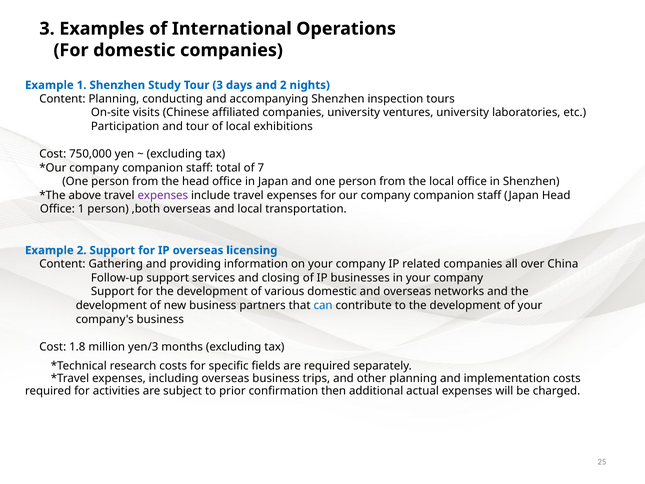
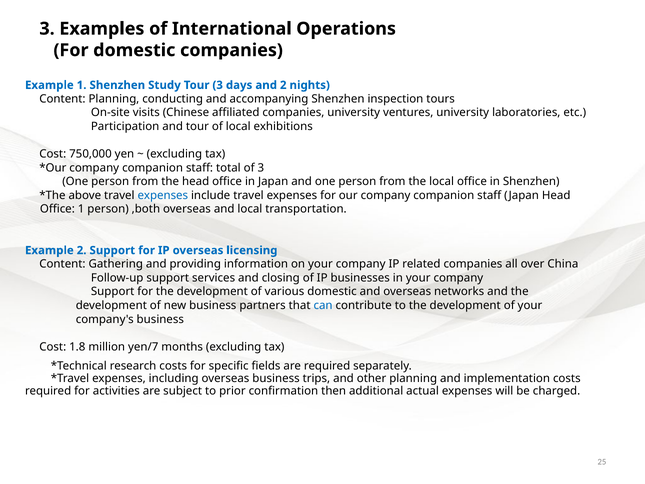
of 7: 7 -> 3
expenses at (163, 195) colour: purple -> blue
yen/3: yen/3 -> yen/7
